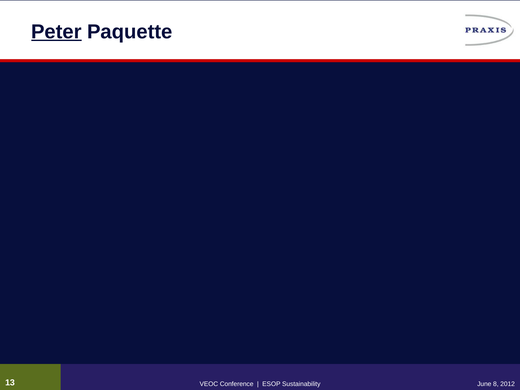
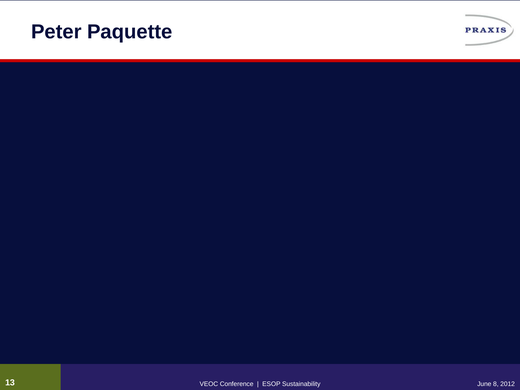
Peter underline: present -> none
